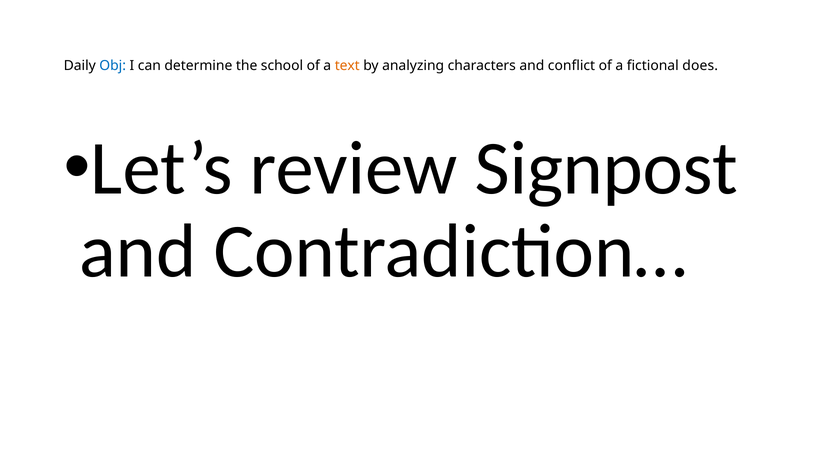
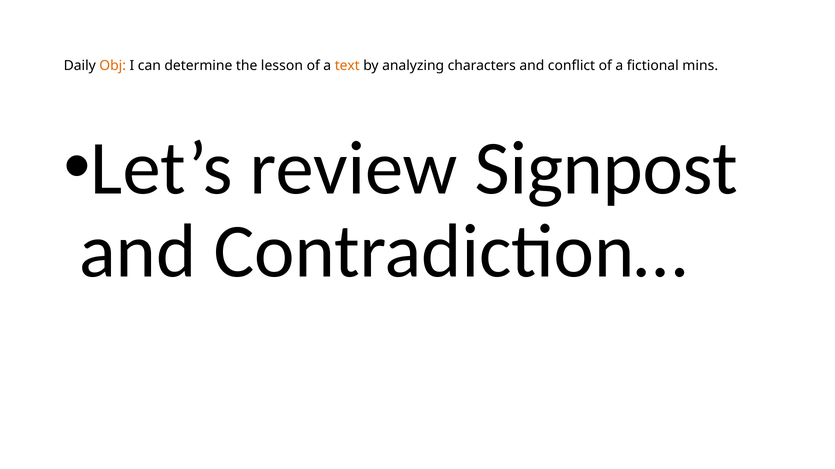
Obj colour: blue -> orange
school: school -> lesson
does: does -> mins
